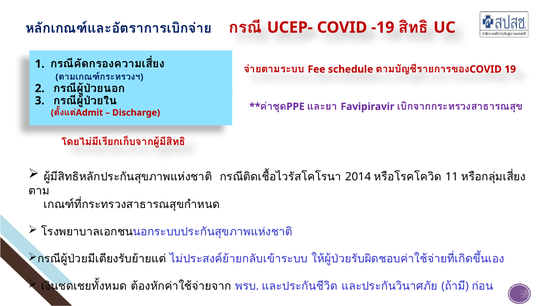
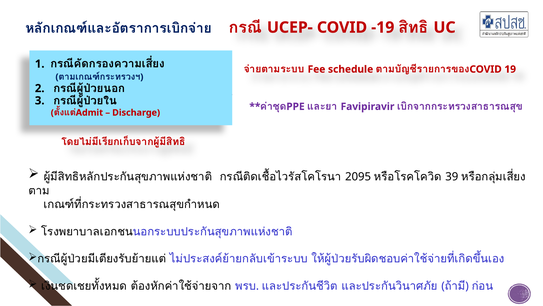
2014: 2014 -> 2095
11: 11 -> 39
